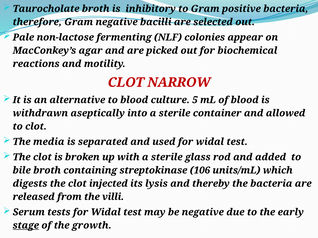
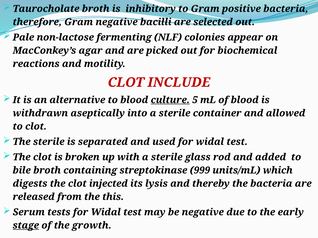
NARROW: NARROW -> INCLUDE
culture underline: none -> present
The media: media -> sterile
106: 106 -> 999
villi: villi -> this
